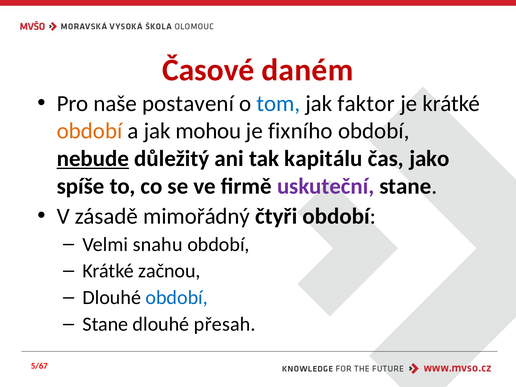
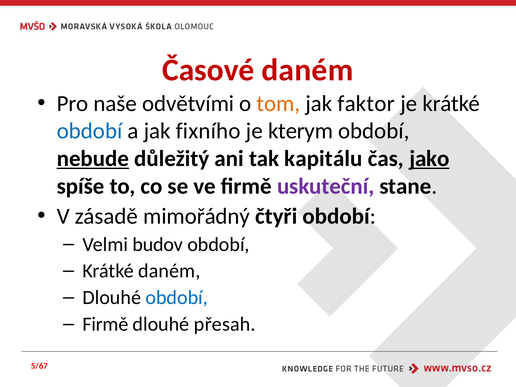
postavení: postavení -> odvětvími
tom colour: blue -> orange
období at (90, 131) colour: orange -> blue
mohou: mohou -> fixního
fixního: fixního -> kterym
jako underline: none -> present
snahu: snahu -> budov
Krátké začnou: začnou -> daném
Stane at (105, 324): Stane -> Firmě
